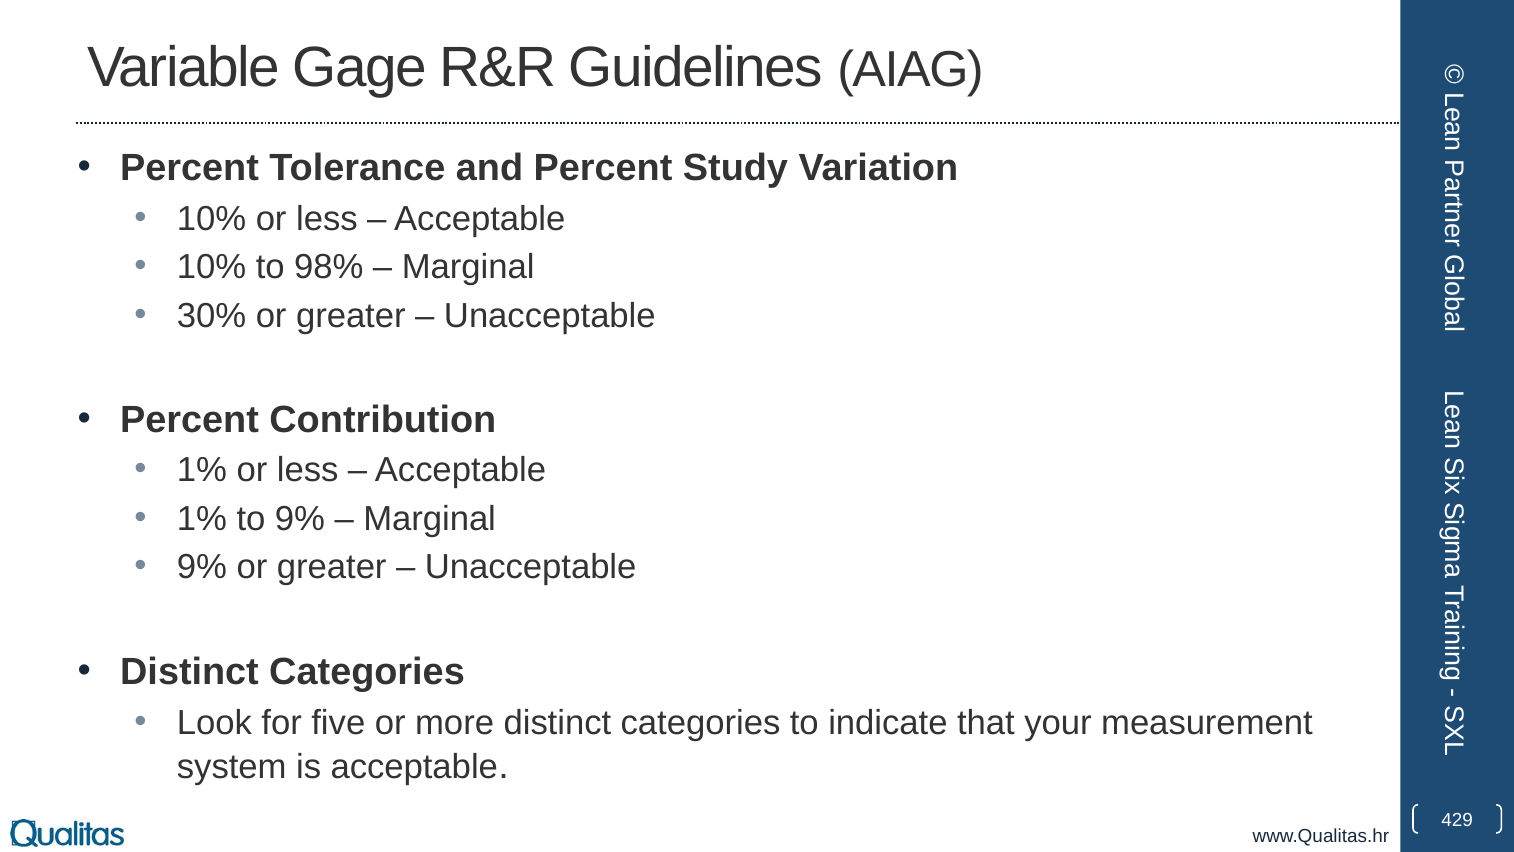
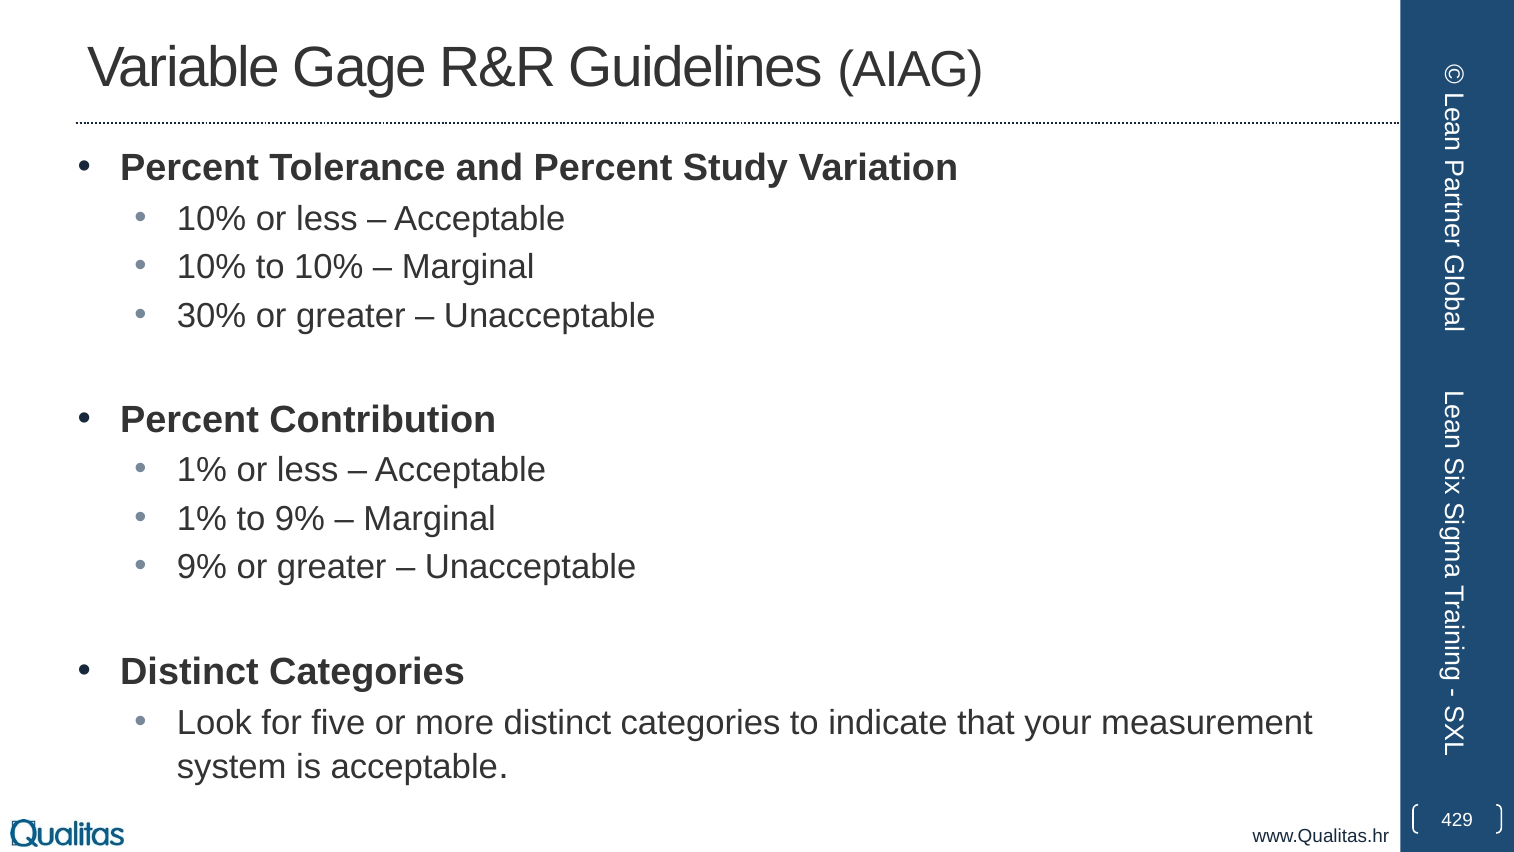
to 98%: 98% -> 10%
